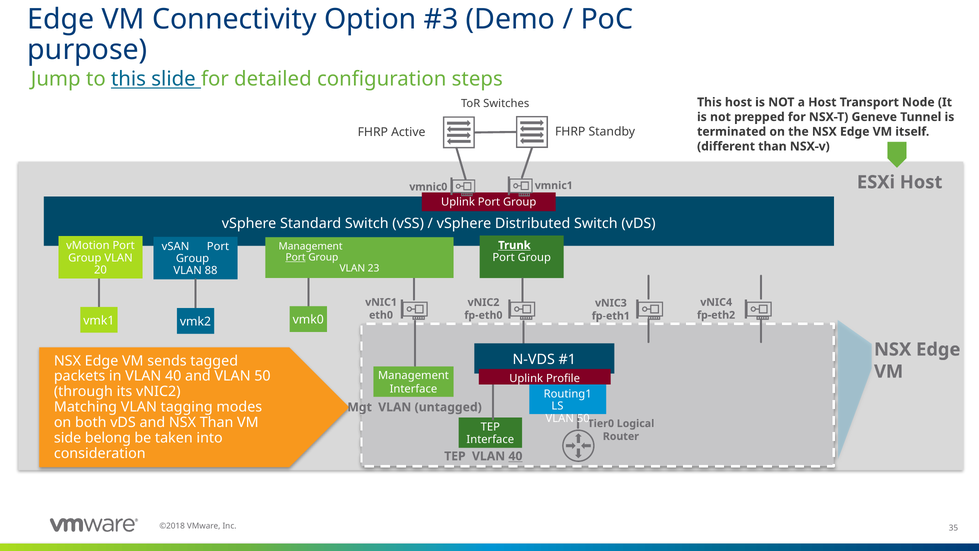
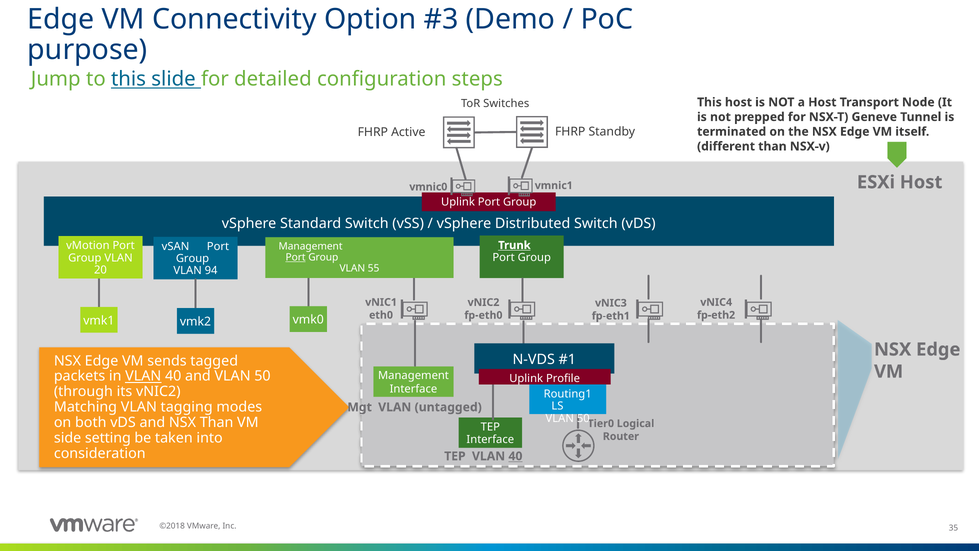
23: 23 -> 55
88: 88 -> 94
VLAN at (143, 376) underline: none -> present
belong: belong -> setting
